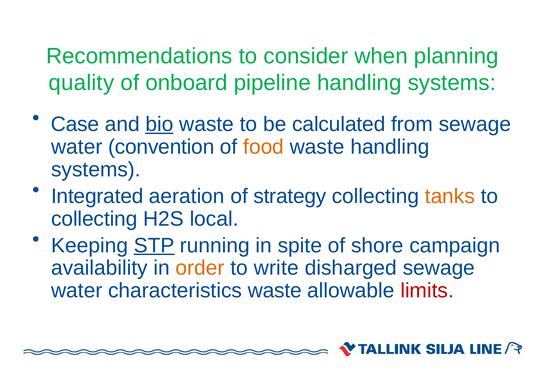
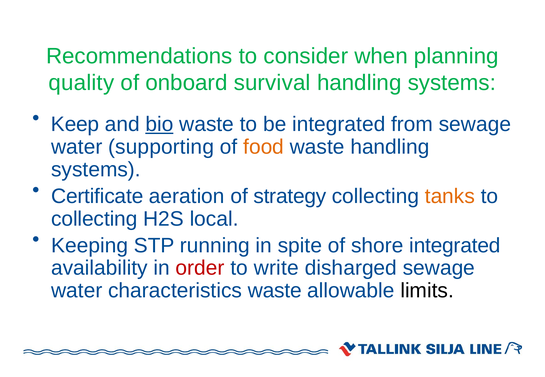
pipeline: pipeline -> survival
Case: Case -> Keep
be calculated: calculated -> integrated
convention: convention -> supporting
Integrated: Integrated -> Certificate
STP underline: present -> none
shore campaign: campaign -> integrated
order colour: orange -> red
limits colour: red -> black
